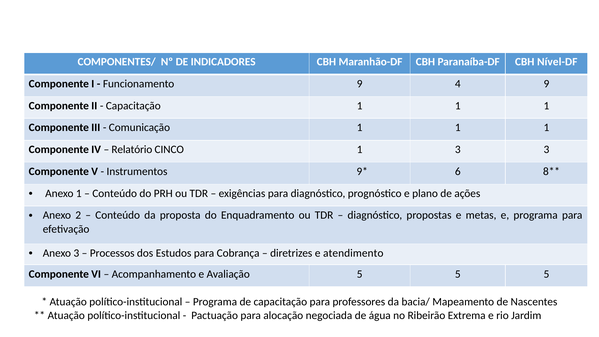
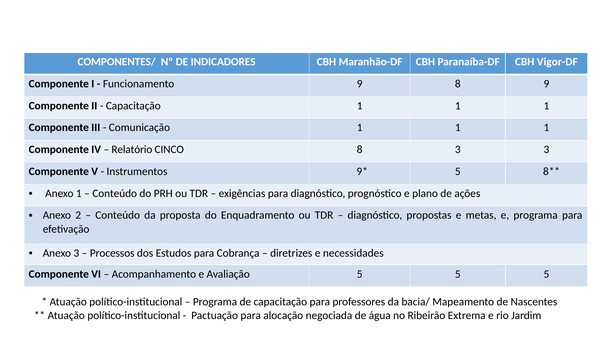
Nível-DF: Nível-DF -> Vigor-DF
9 4: 4 -> 8
CINCO 1: 1 -> 8
6 at (458, 171): 6 -> 5
atendimento: atendimento -> necessidades
